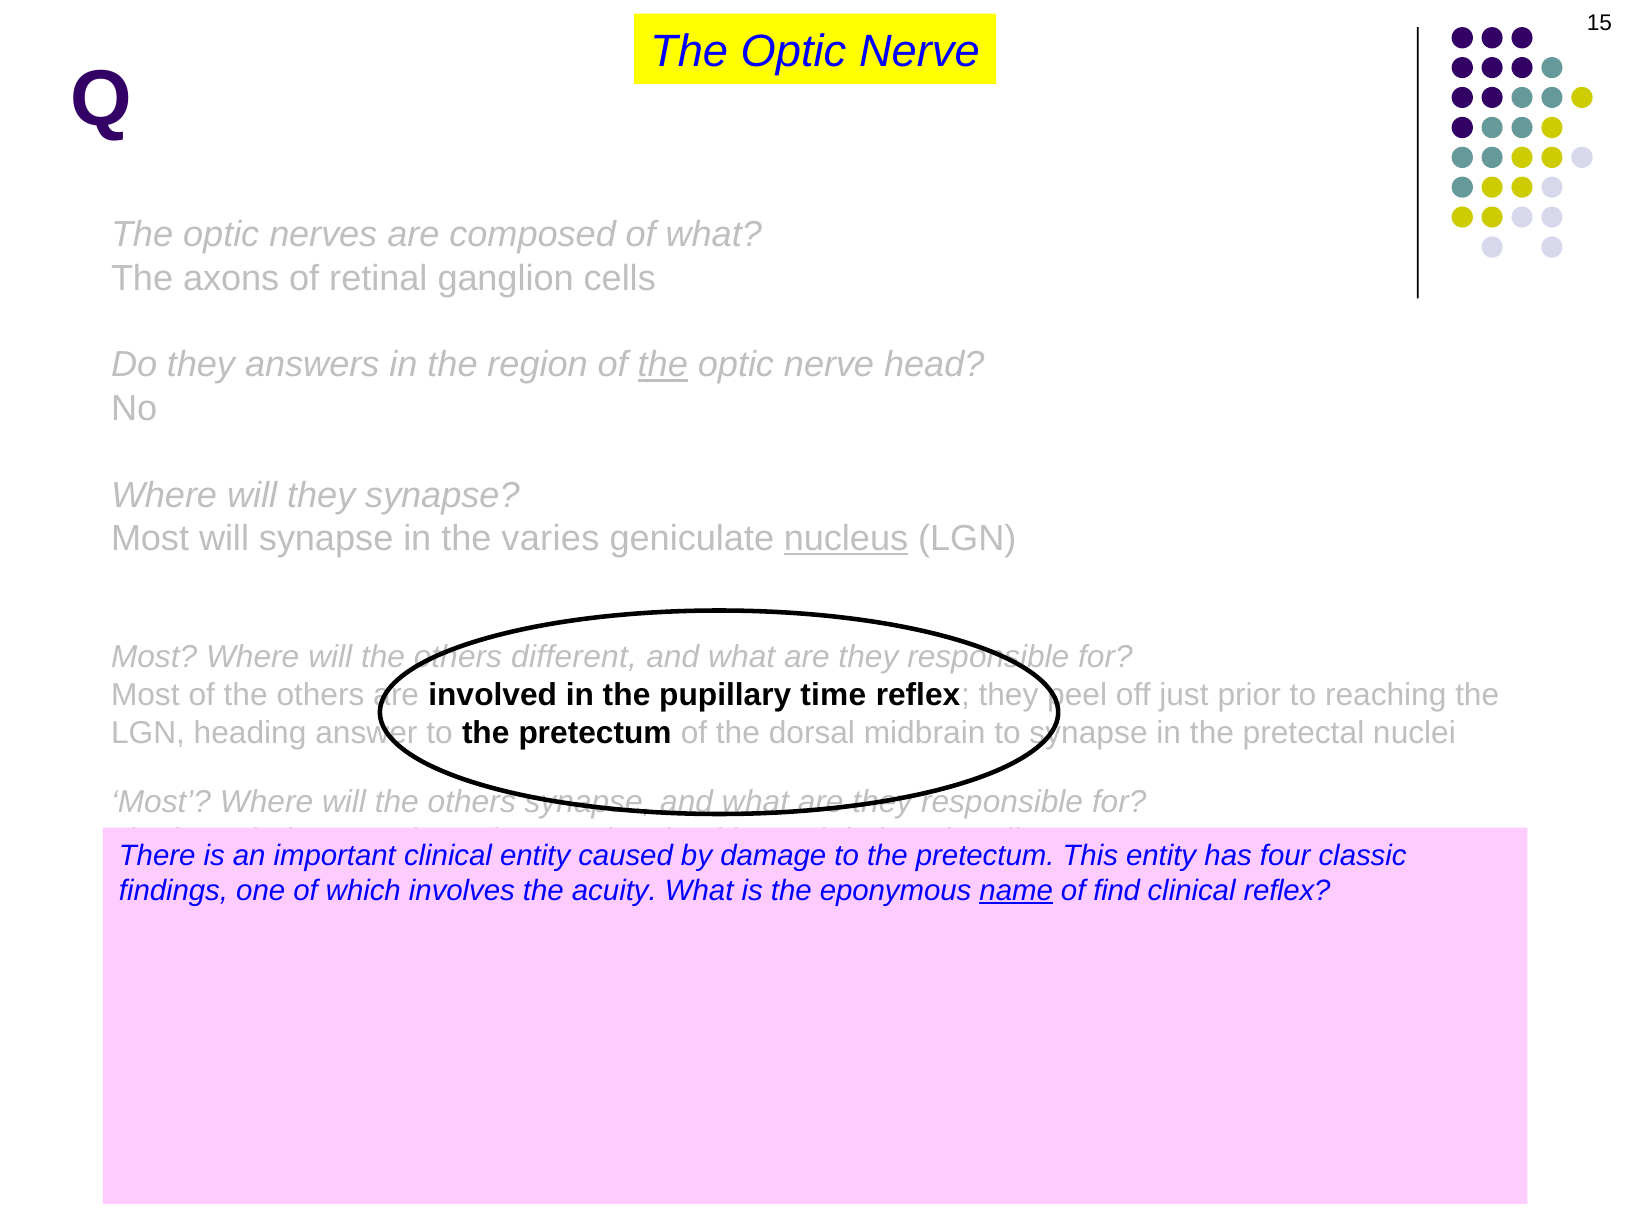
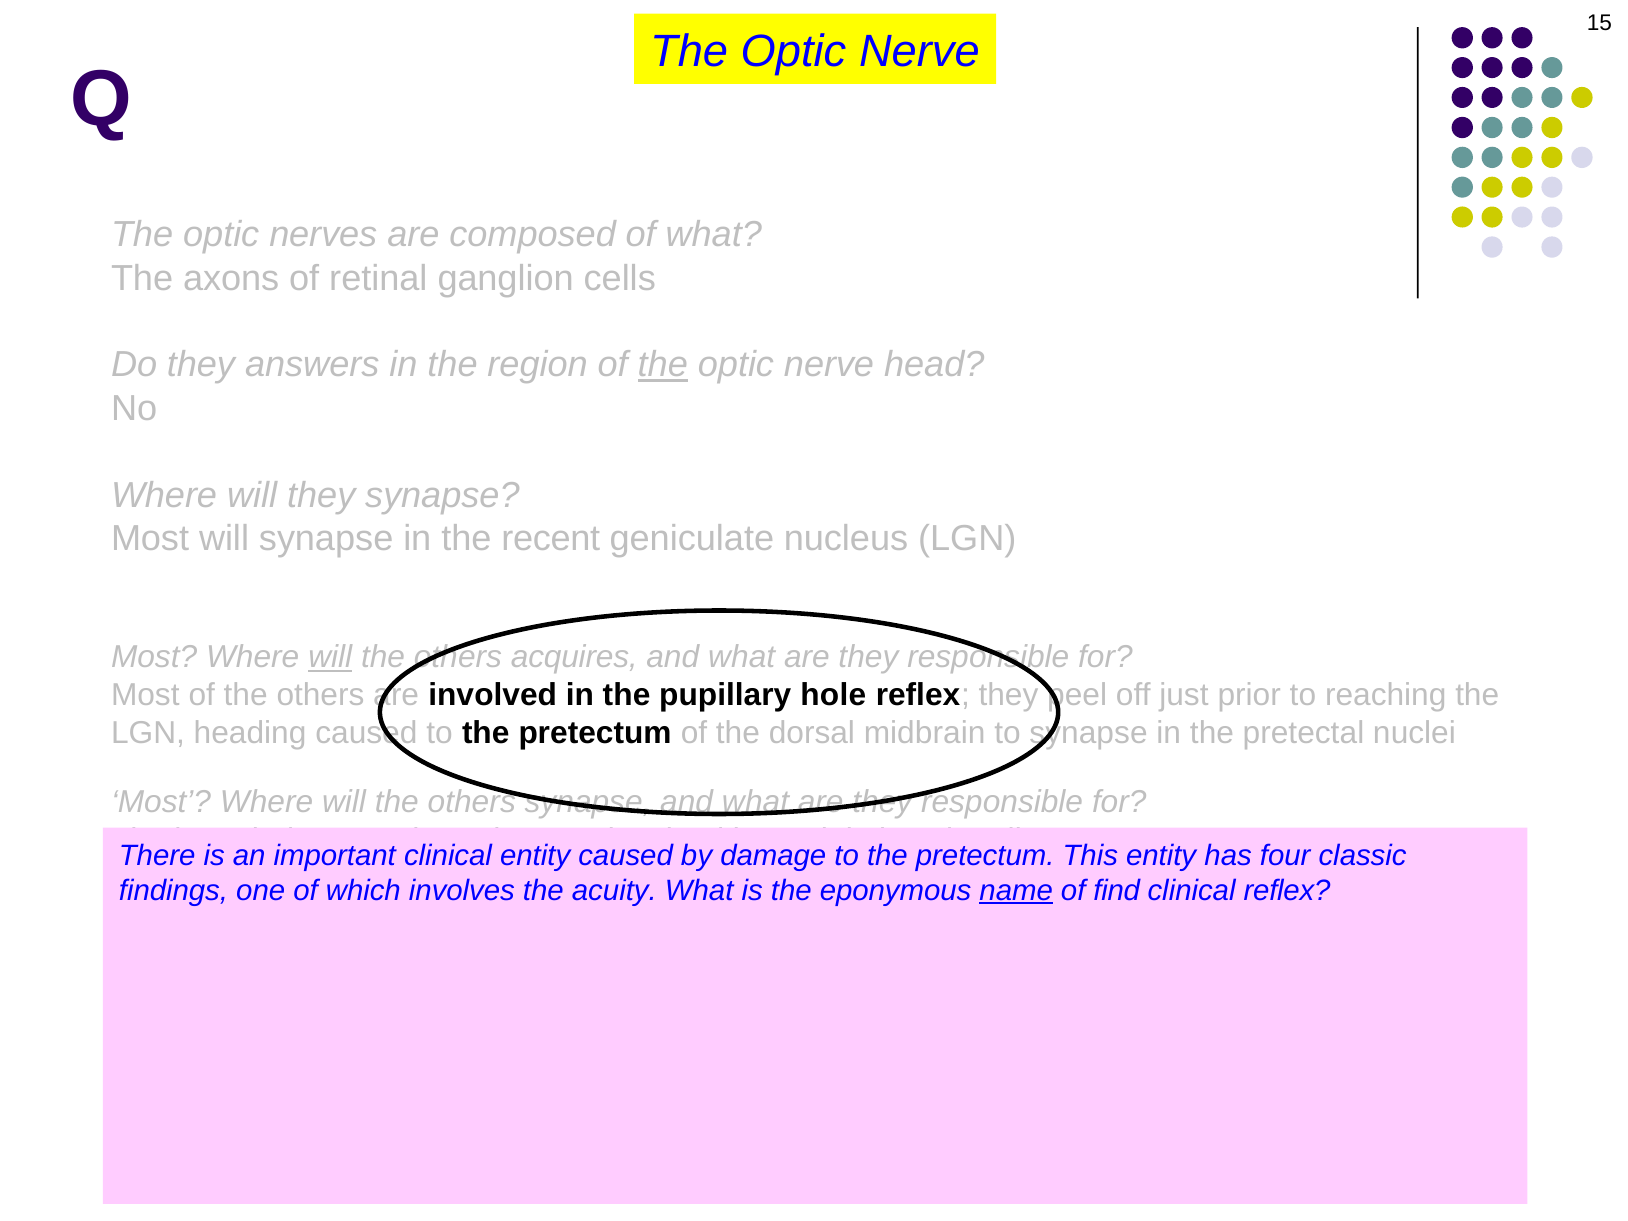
varies: varies -> recent
nucleus underline: present -> none
will at (330, 657) underline: none -> present
different: different -> acquires
time: time -> hole
heading answer: answer -> caused
